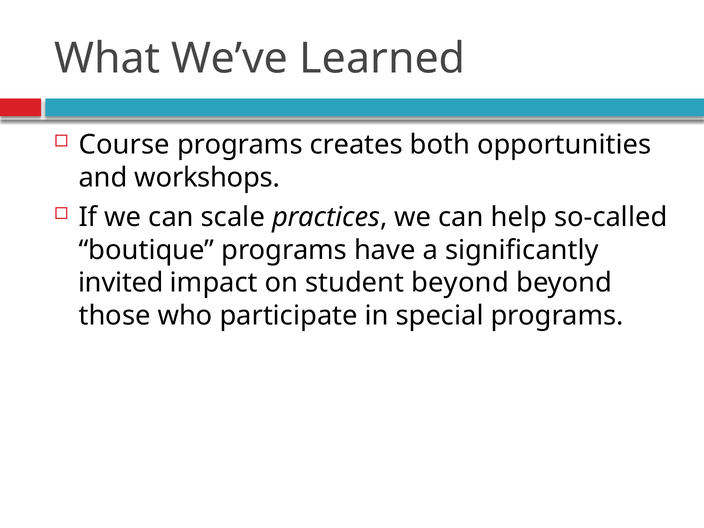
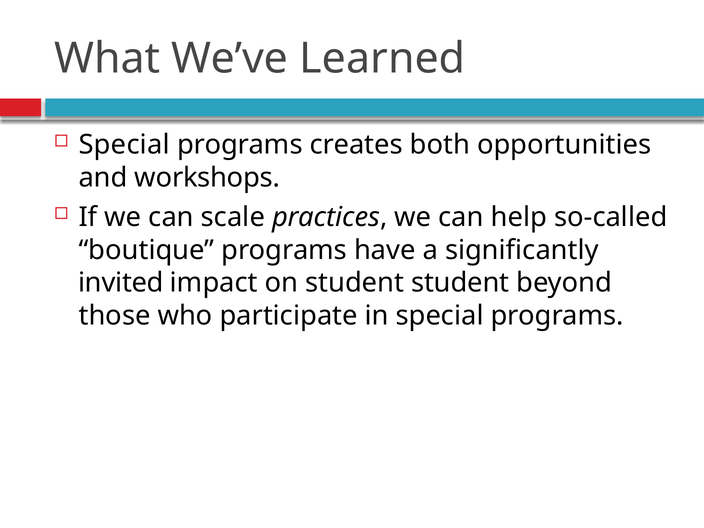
Course at (124, 145): Course -> Special
student beyond: beyond -> student
